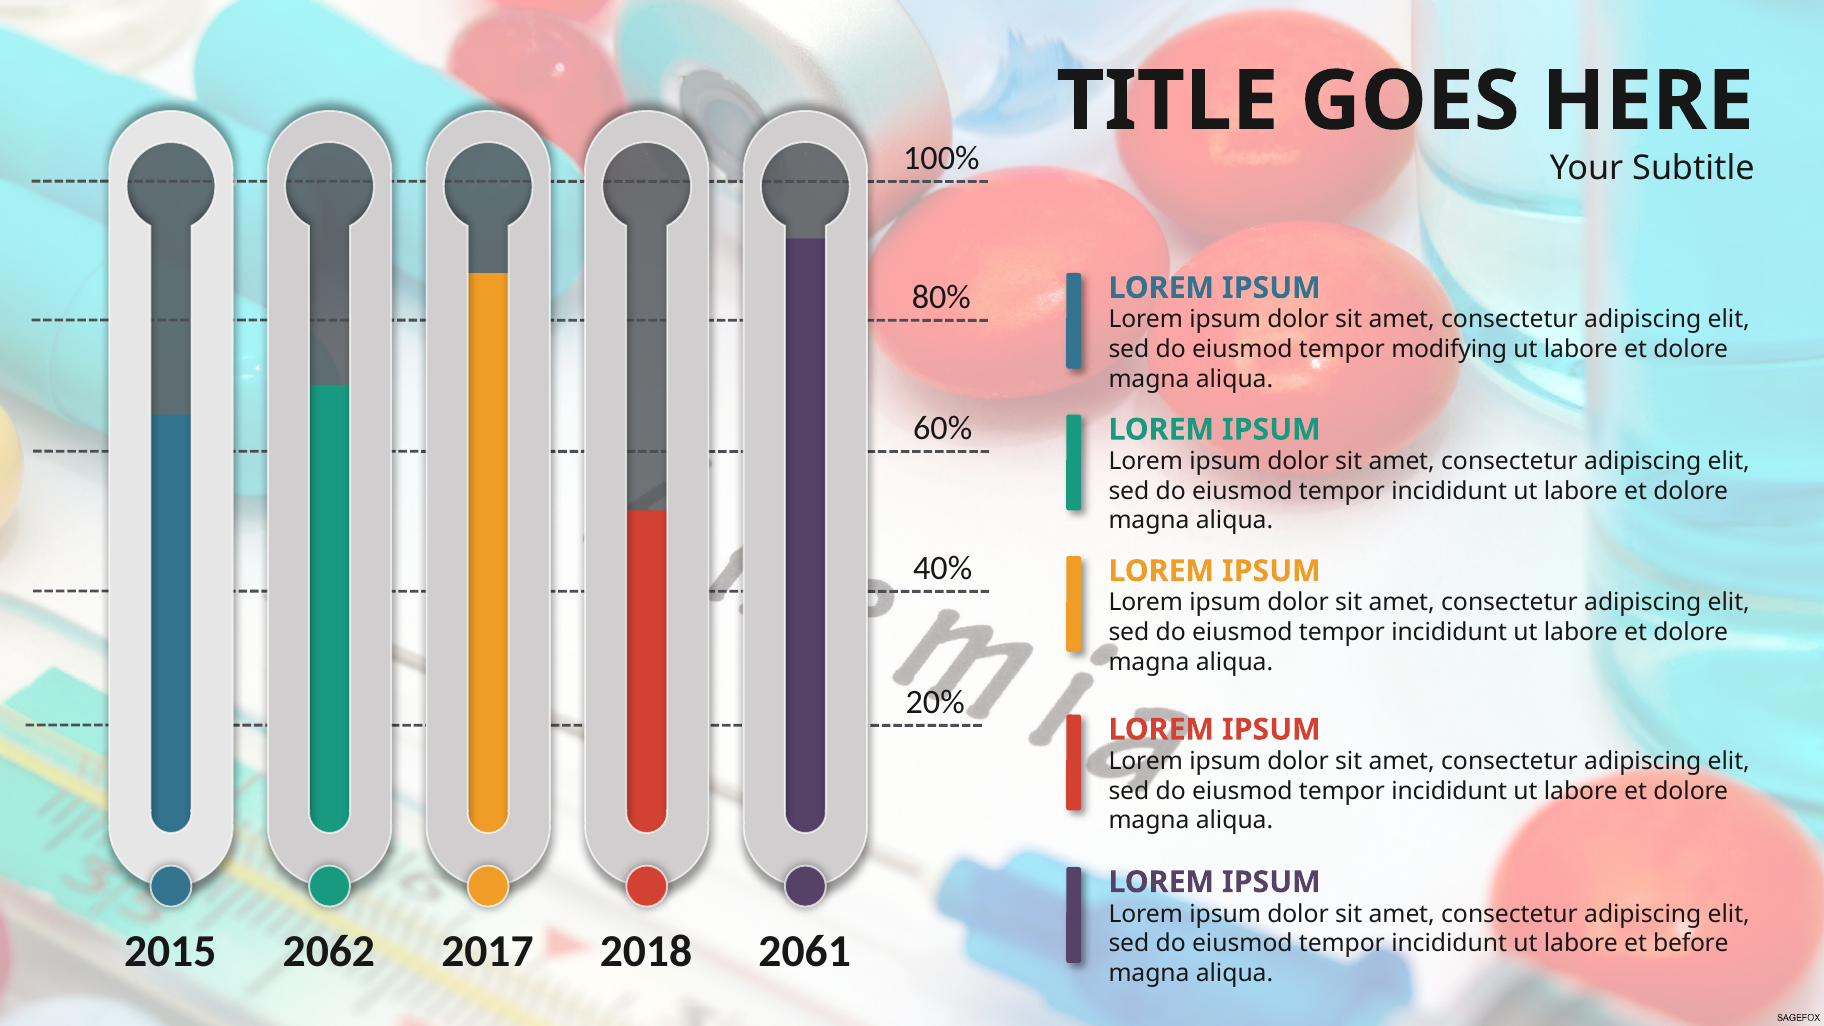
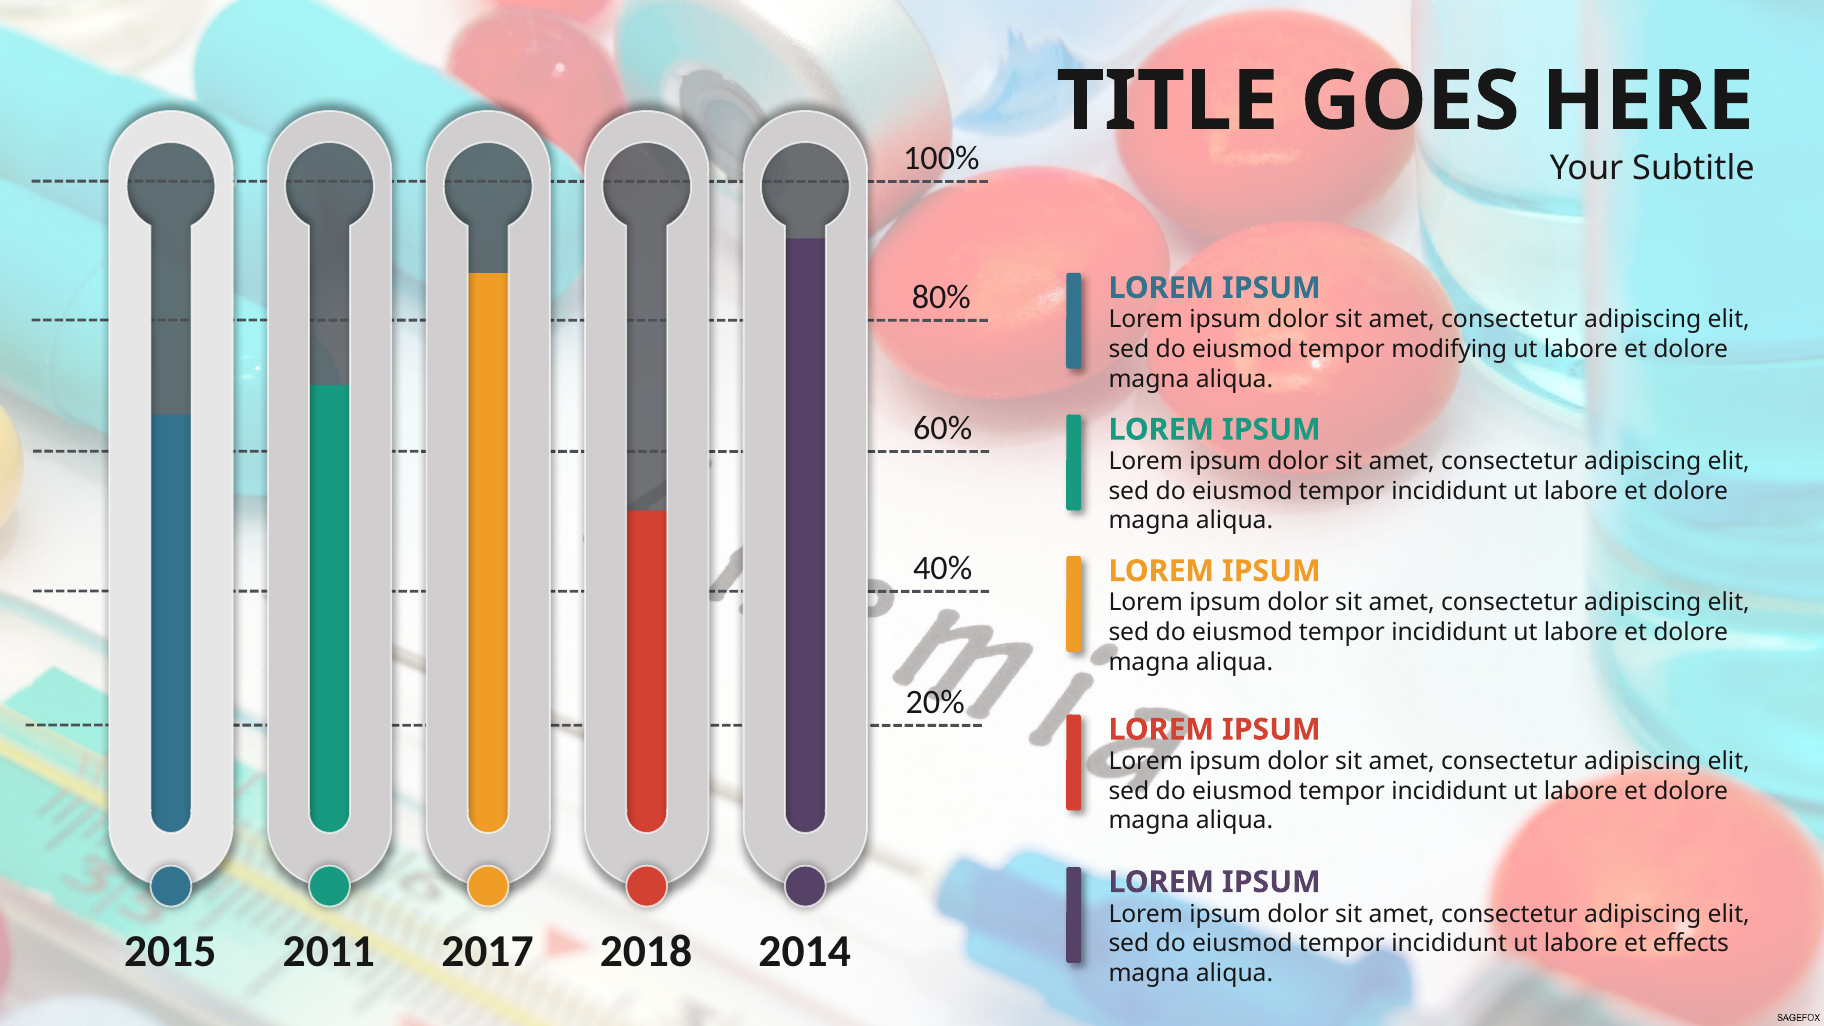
2062: 2062 -> 2011
2061: 2061 -> 2014
before: before -> effects
